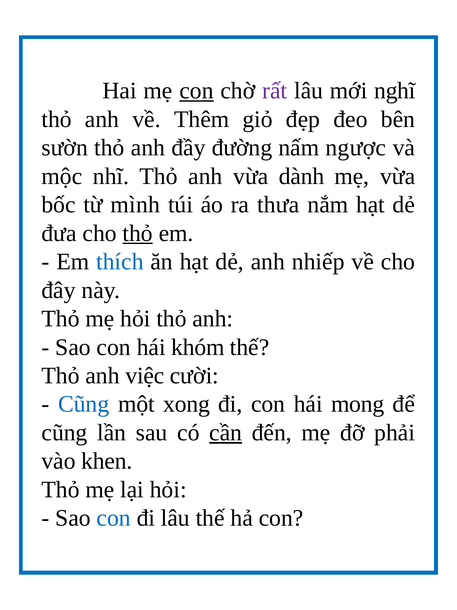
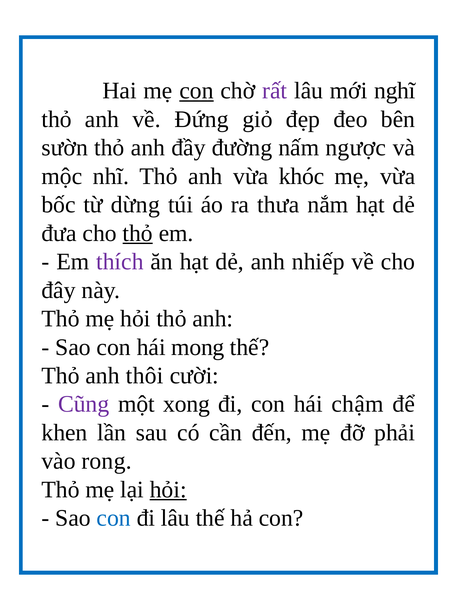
Thêm: Thêm -> Đứng
dành: dành -> khóc
mình: mình -> dừng
thích colour: blue -> purple
khóm: khóm -> mong
việc: việc -> thôi
Cũng at (84, 404) colour: blue -> purple
mong: mong -> chậm
cũng at (65, 432): cũng -> khen
cần underline: present -> none
khen: khen -> rong
hỏi at (168, 489) underline: none -> present
